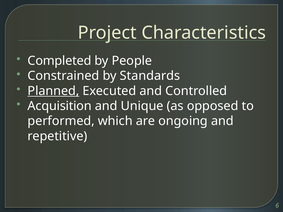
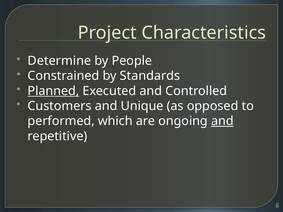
Completed: Completed -> Determine
Acquisition: Acquisition -> Customers
and at (222, 121) underline: none -> present
